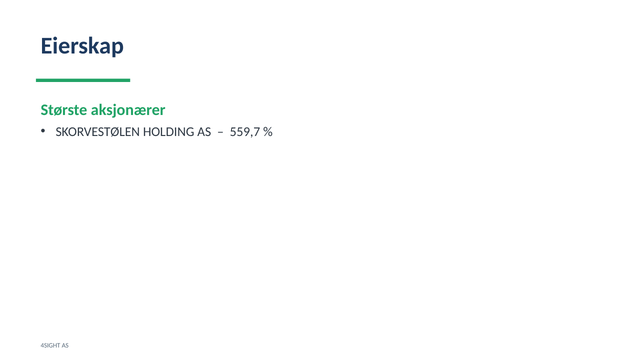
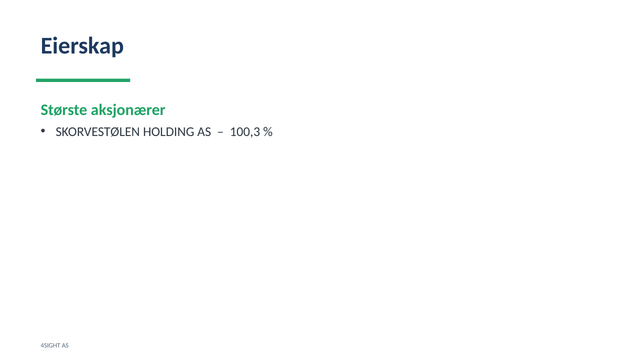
559,7: 559,7 -> 100,3
